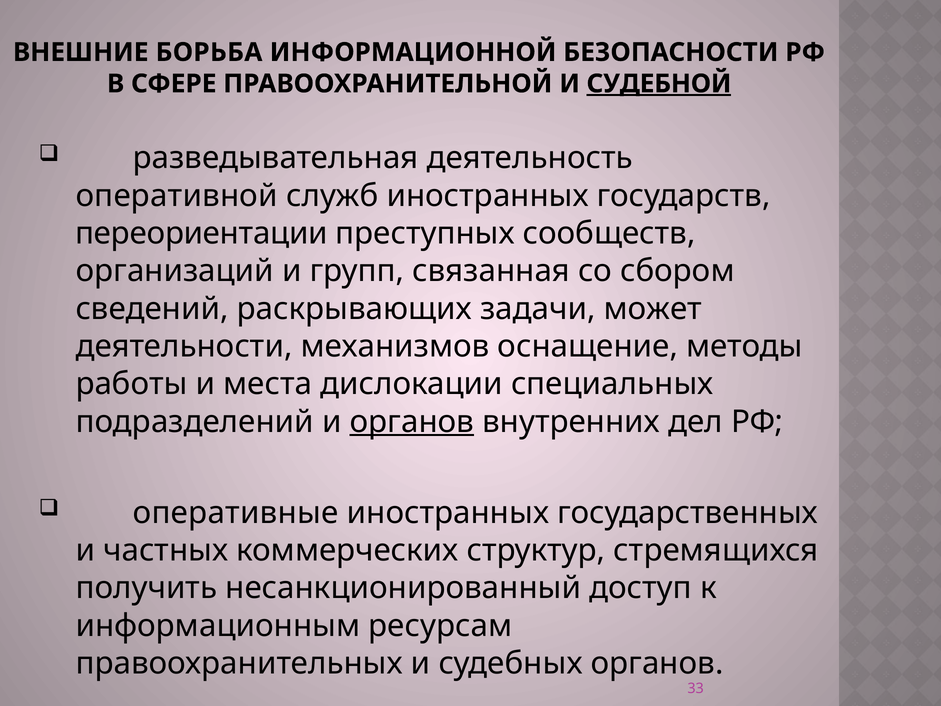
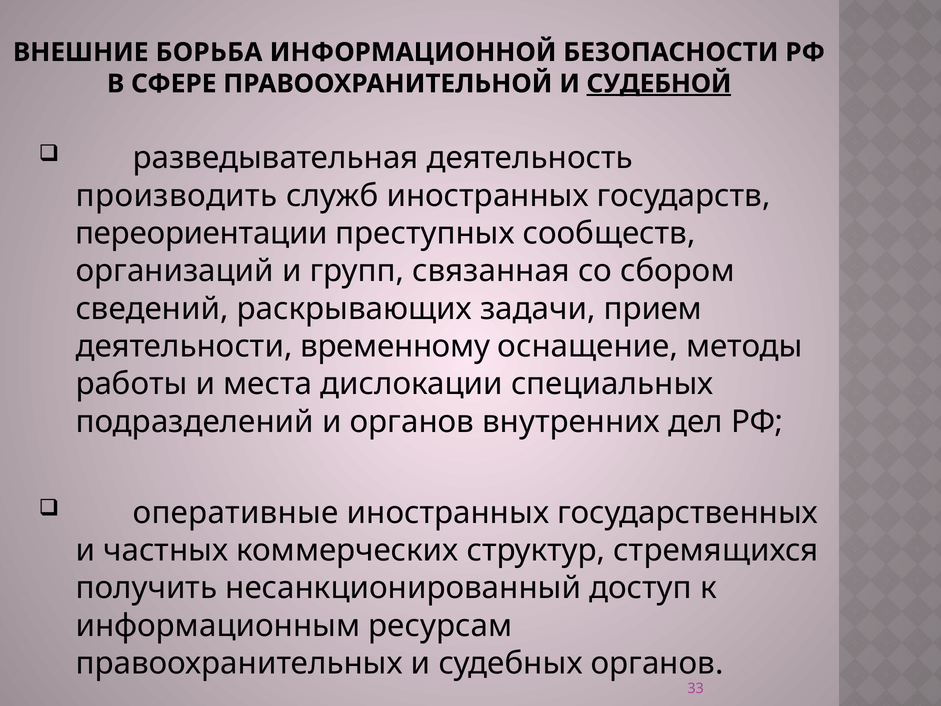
оперативной: оперативной -> производить
может: может -> прием
механизмов: механизмов -> временному
органов at (412, 422) underline: present -> none
